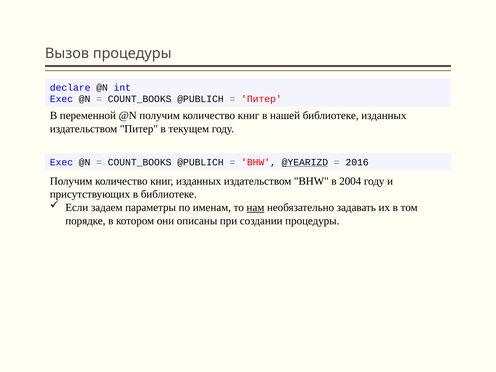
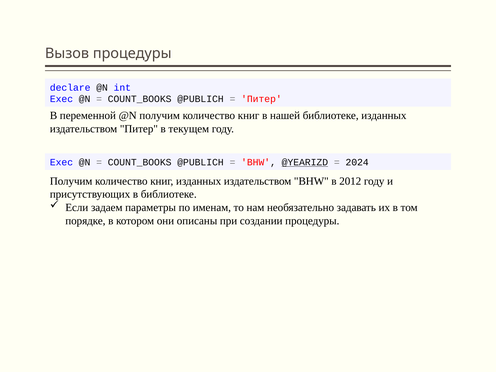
2016: 2016 -> 2024
2004: 2004 -> 2012
нам underline: present -> none
